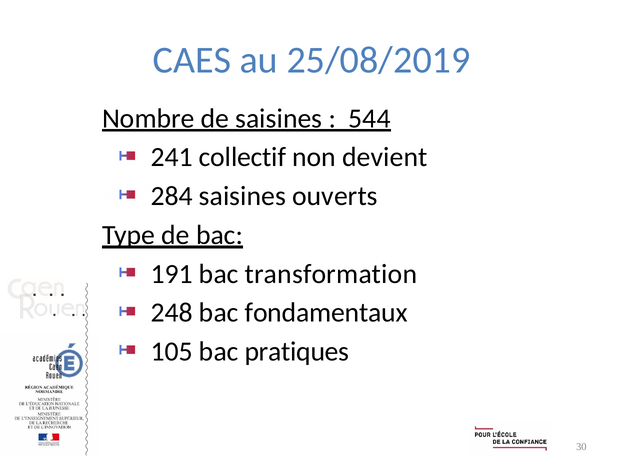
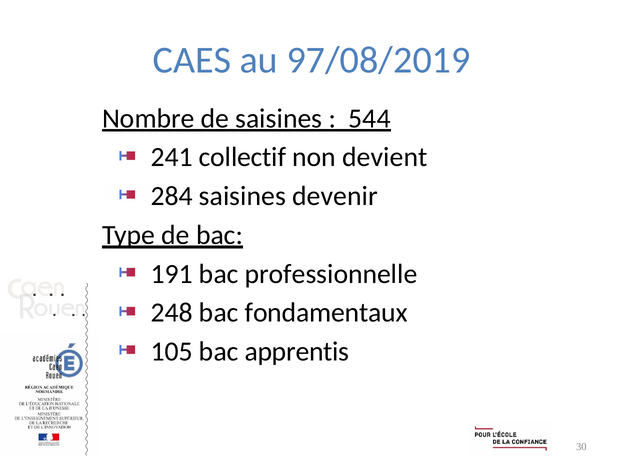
25/08/2019: 25/08/2019 -> 97/08/2019
ouverts: ouverts -> devenir
transformation: transformation -> professionnelle
pratiques: pratiques -> apprentis
